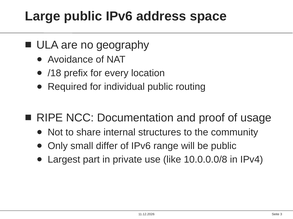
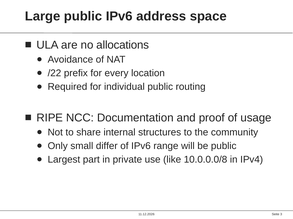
geography: geography -> allocations
/18: /18 -> /22
